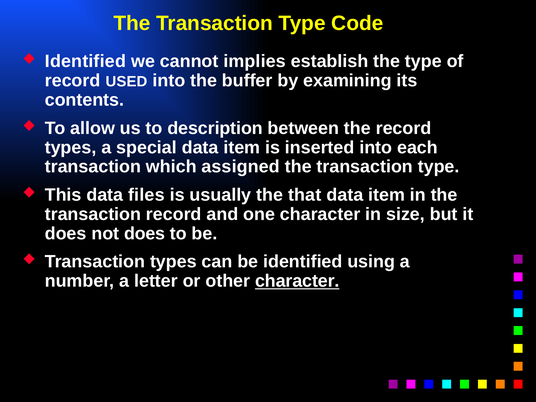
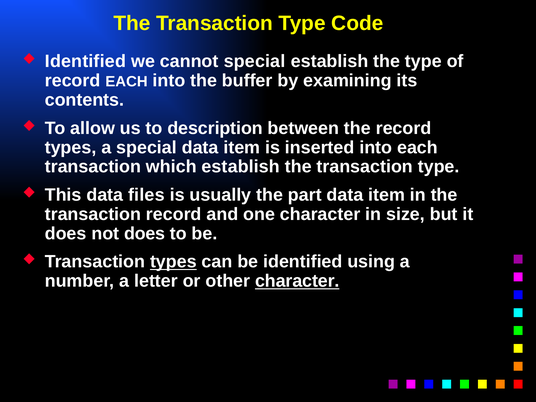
cannot implies: implies -> special
record USED: USED -> EACH
which assigned: assigned -> establish
that: that -> part
types at (173, 262) underline: none -> present
